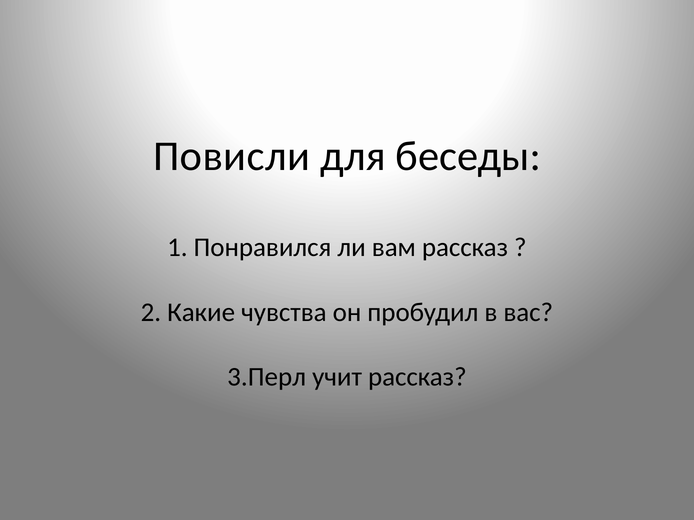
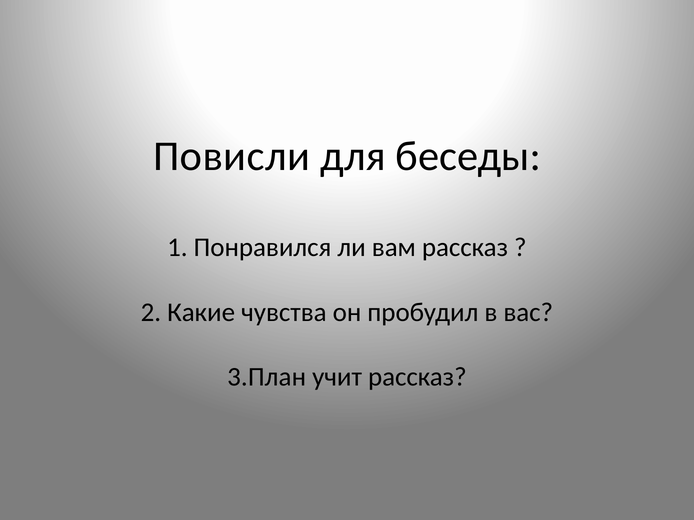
3.Перл: 3.Перл -> 3.План
